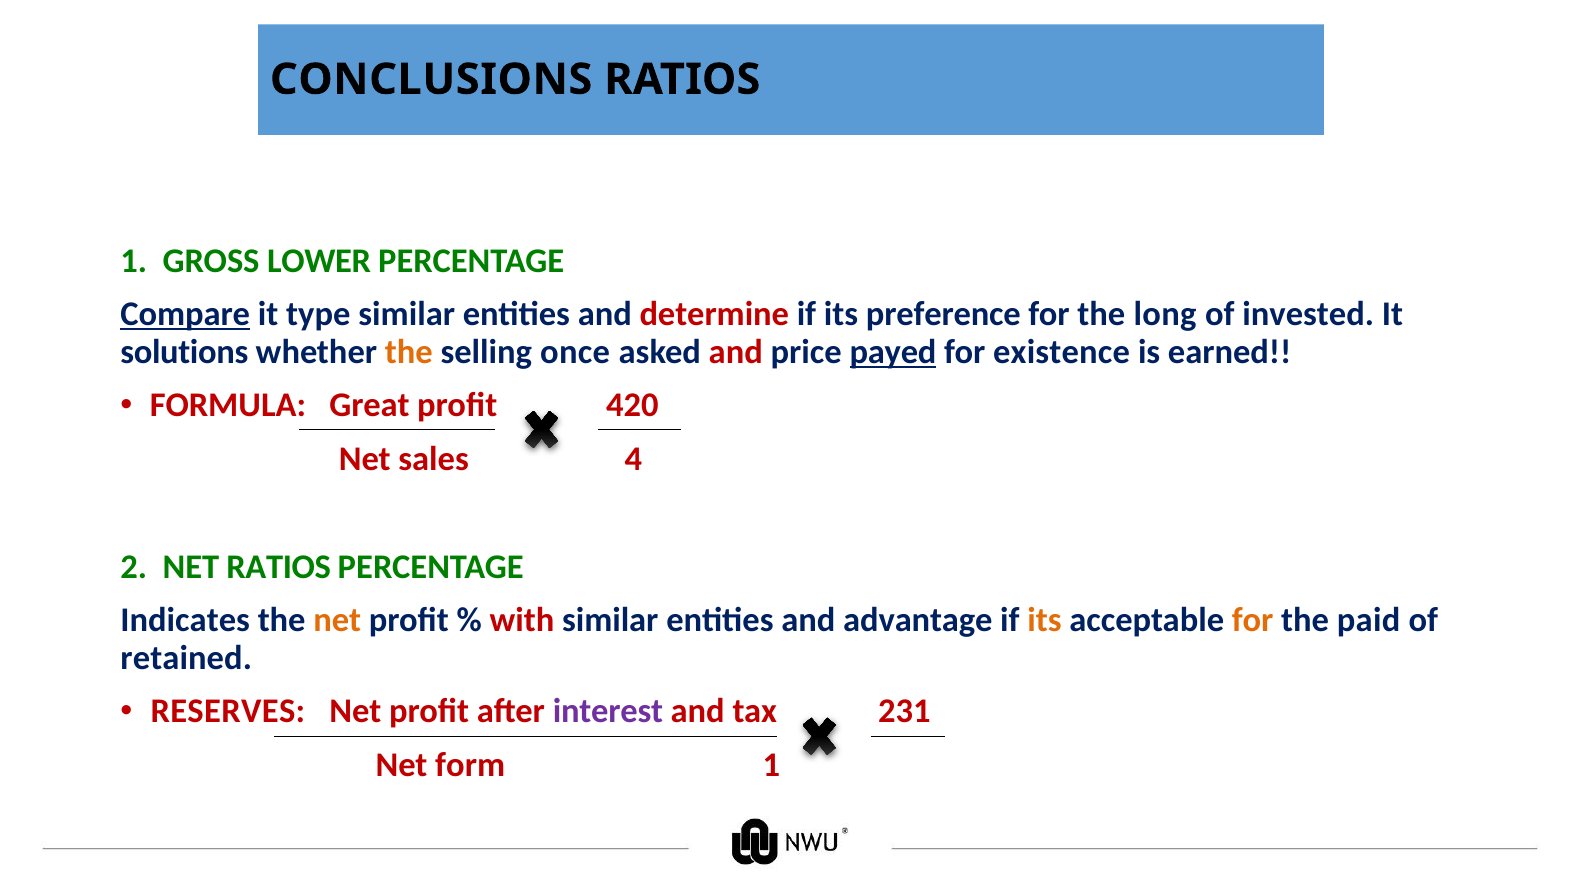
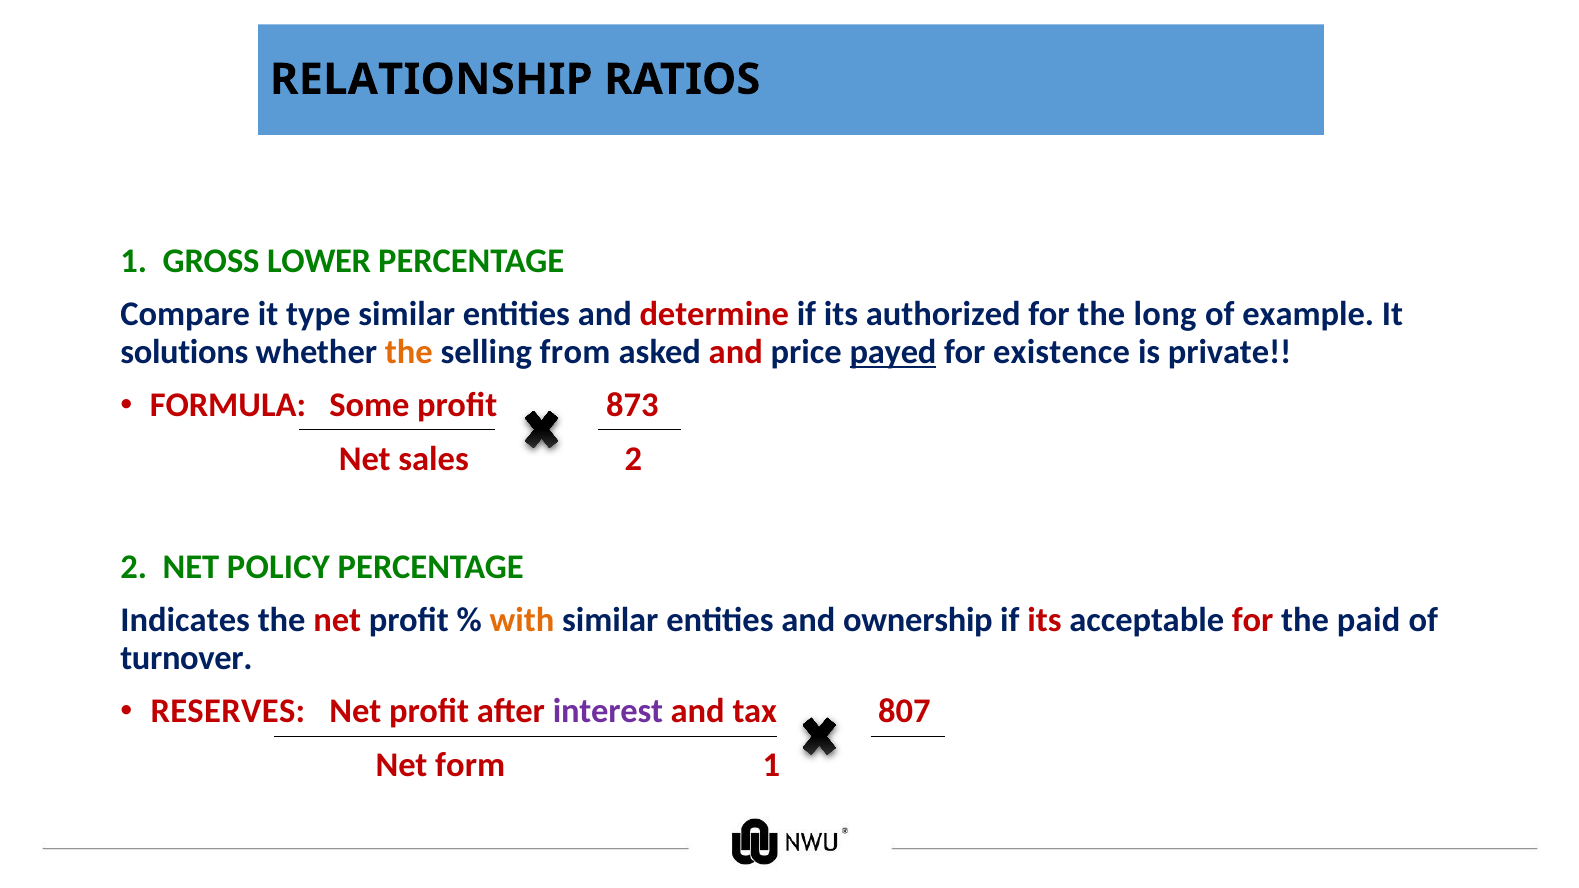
CONCLUSIONS: CONCLUSIONS -> RELATIONSHIP
Compare underline: present -> none
preference: preference -> authorized
invested: invested -> example
once: once -> from
earned: earned -> private
Great: Great -> Some
420: 420 -> 873
sales 4: 4 -> 2
NET RATIOS: RATIOS -> POLICY
net at (337, 621) colour: orange -> red
with colour: red -> orange
advantage: advantage -> ownership
its at (1044, 621) colour: orange -> red
for at (1253, 621) colour: orange -> red
retained: retained -> turnover
231: 231 -> 807
